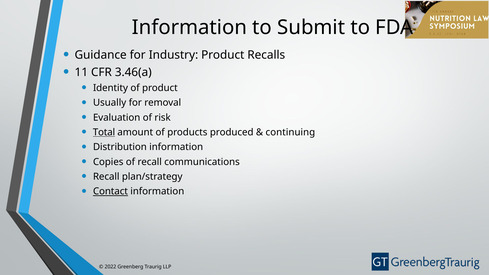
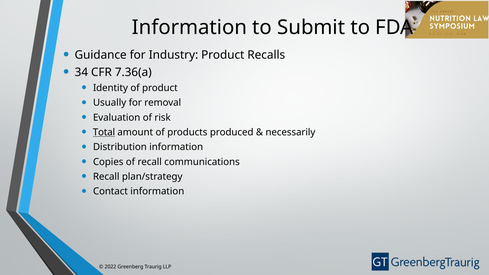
11: 11 -> 34
3.46(a: 3.46(a -> 7.36(a
continuing: continuing -> necessarily
Contact underline: present -> none
